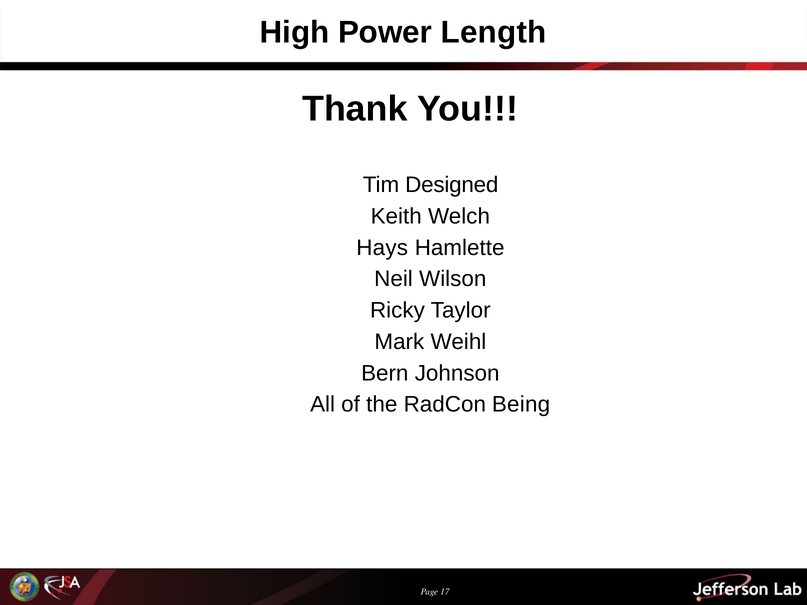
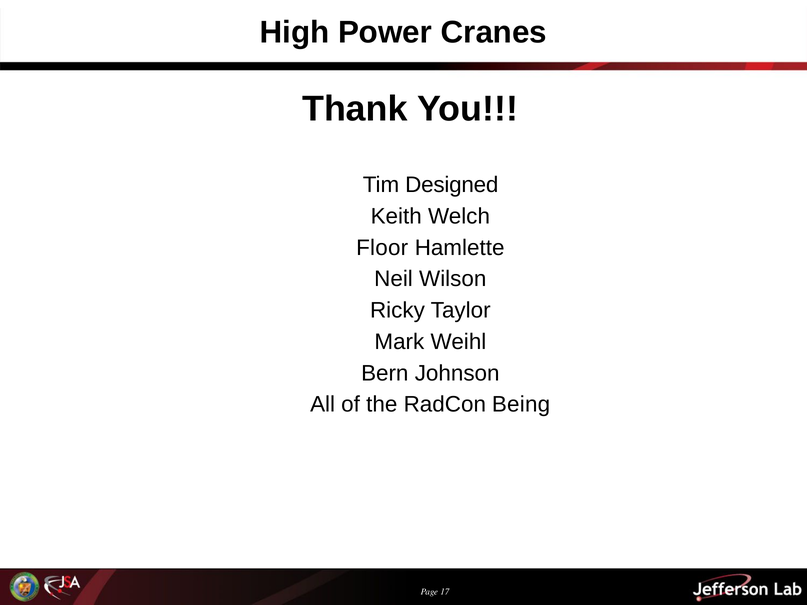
Length: Length -> Cranes
Hays: Hays -> Floor
